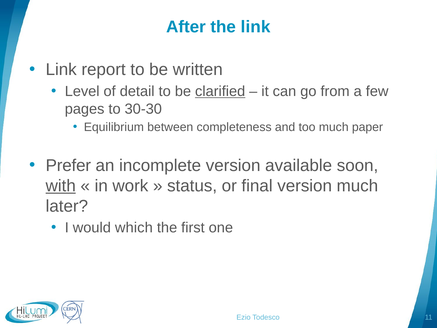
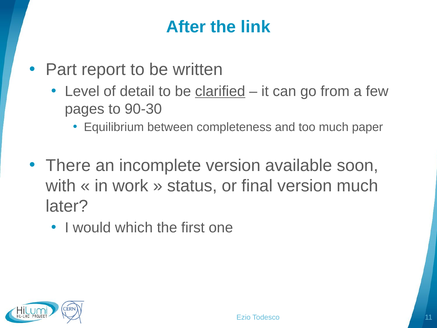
Link at (61, 70): Link -> Part
30-30: 30-30 -> 90-30
Prefer: Prefer -> There
with underline: present -> none
